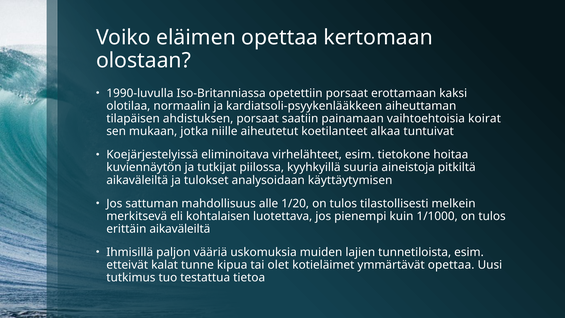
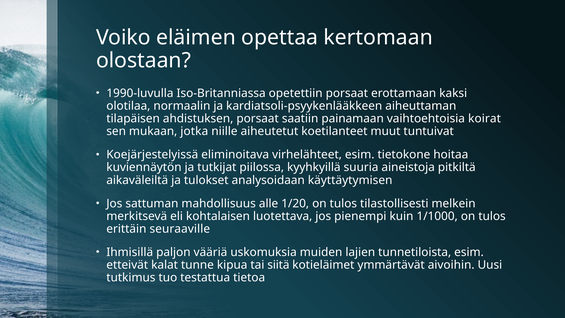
alkaa: alkaa -> muut
erittäin aikaväleiltä: aikaväleiltä -> seuraaville
olet: olet -> siitä
ymmärtävät opettaa: opettaa -> aivoihin
